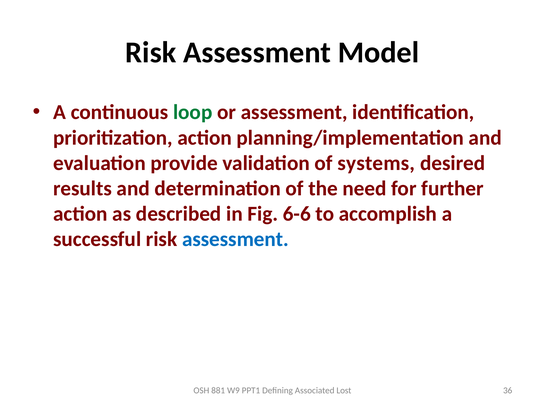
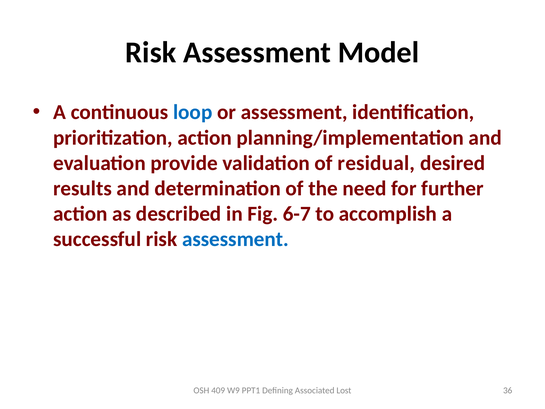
loop colour: green -> blue
systems: systems -> residual
6-6: 6-6 -> 6-7
881: 881 -> 409
